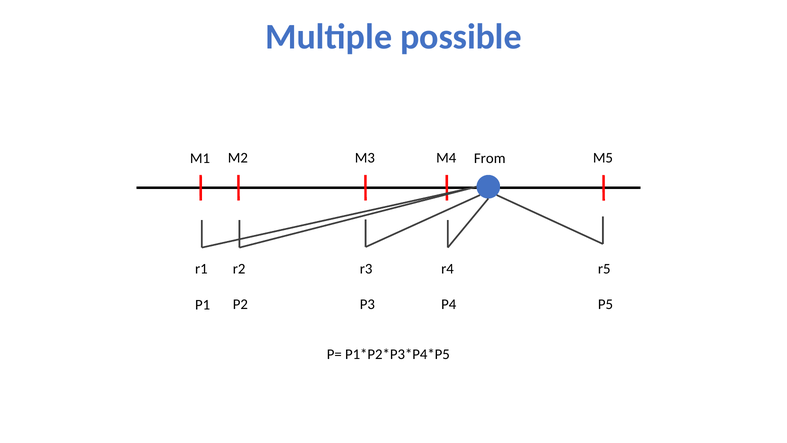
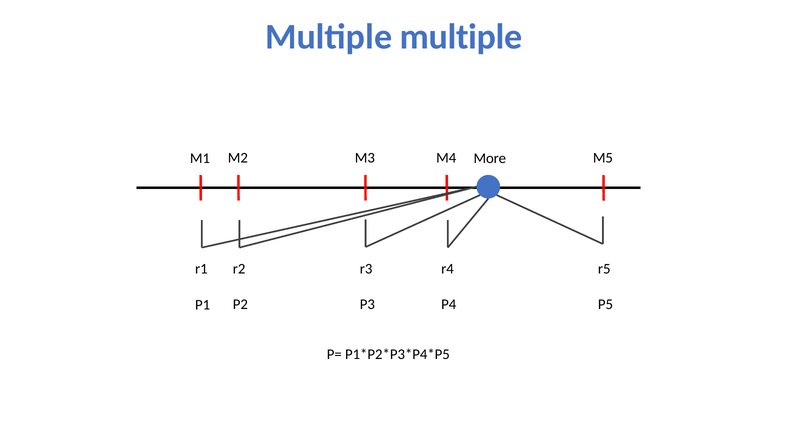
Multiple possible: possible -> multiple
From: From -> More
